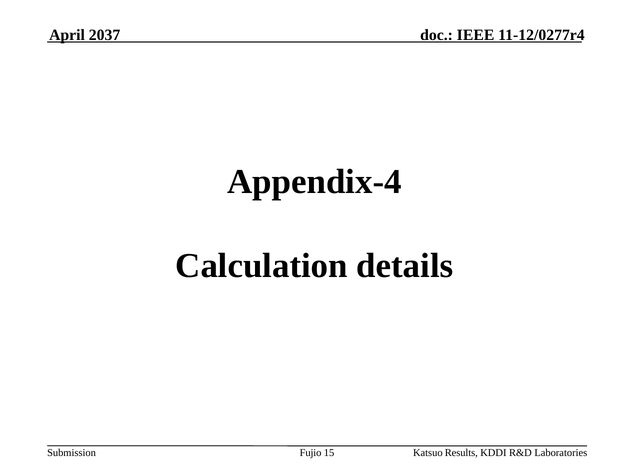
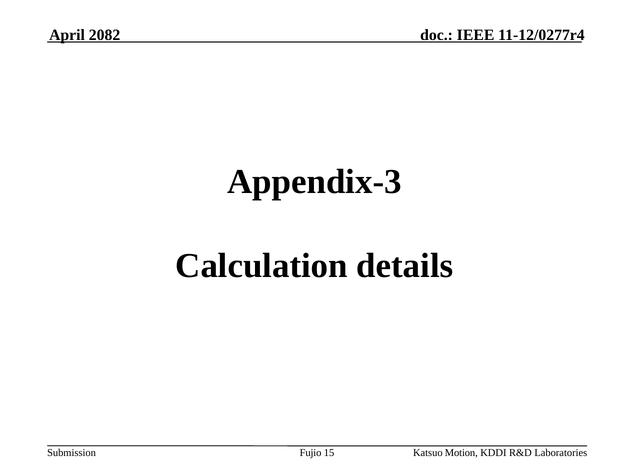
2037: 2037 -> 2082
Appendix-4: Appendix-4 -> Appendix-3
Results: Results -> Motion
